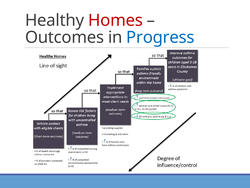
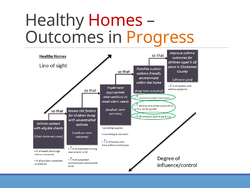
Progress colour: blue -> orange
